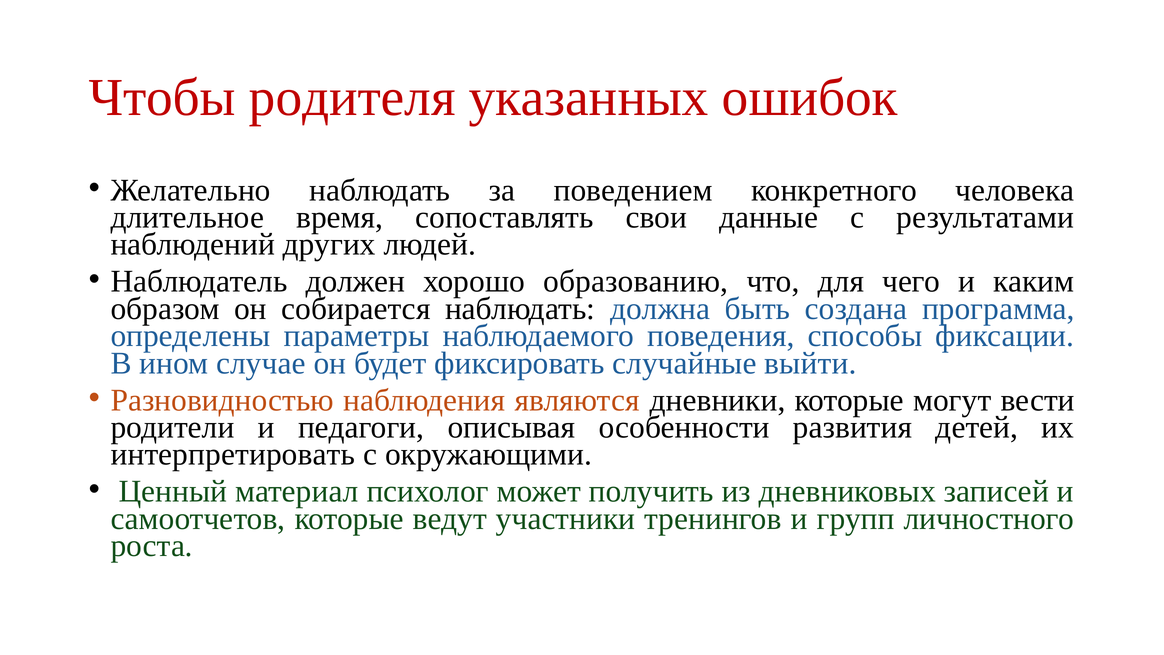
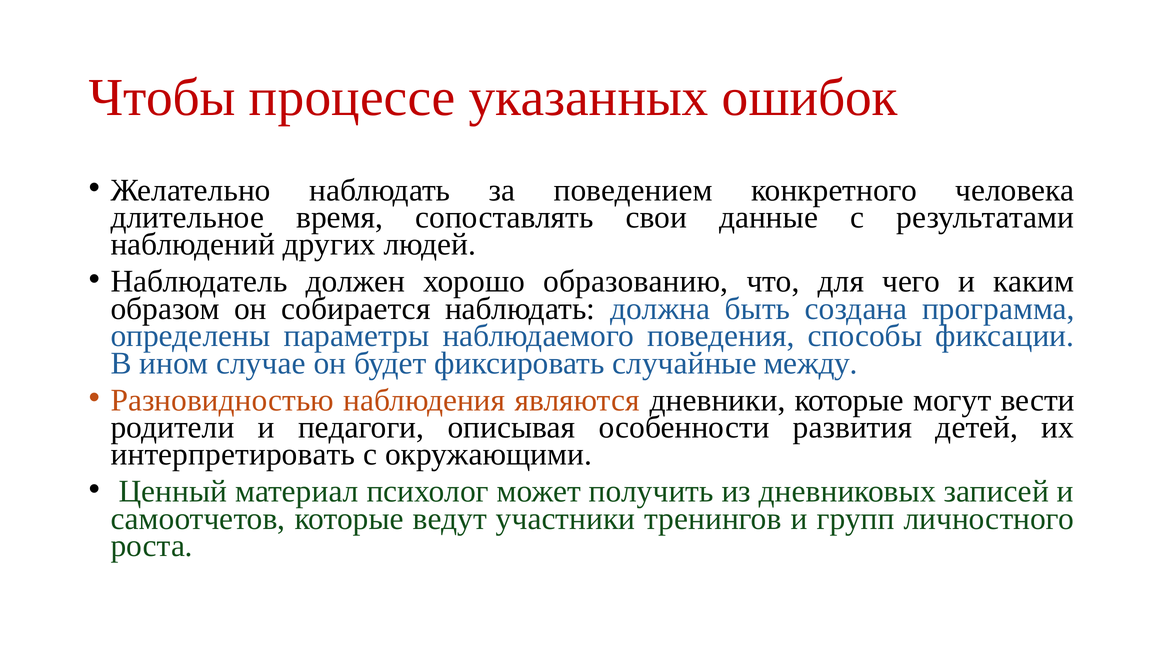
родителя: родителя -> процессе
выйти: выйти -> между
